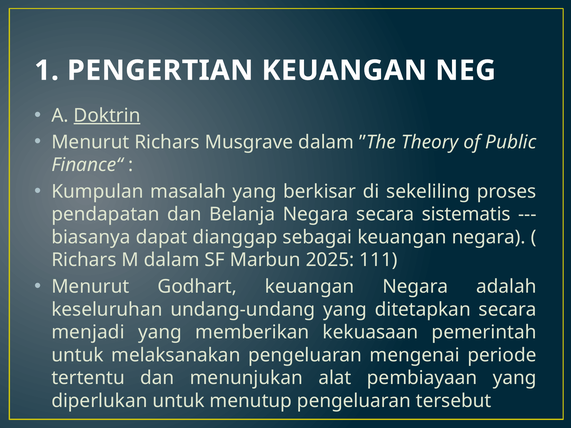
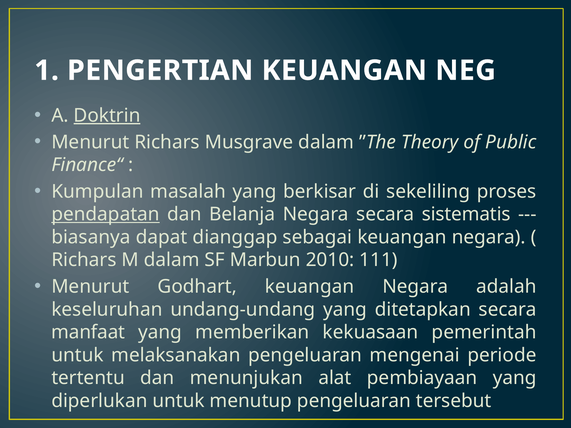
pendapatan underline: none -> present
2025: 2025 -> 2010
menjadi: menjadi -> manfaat
